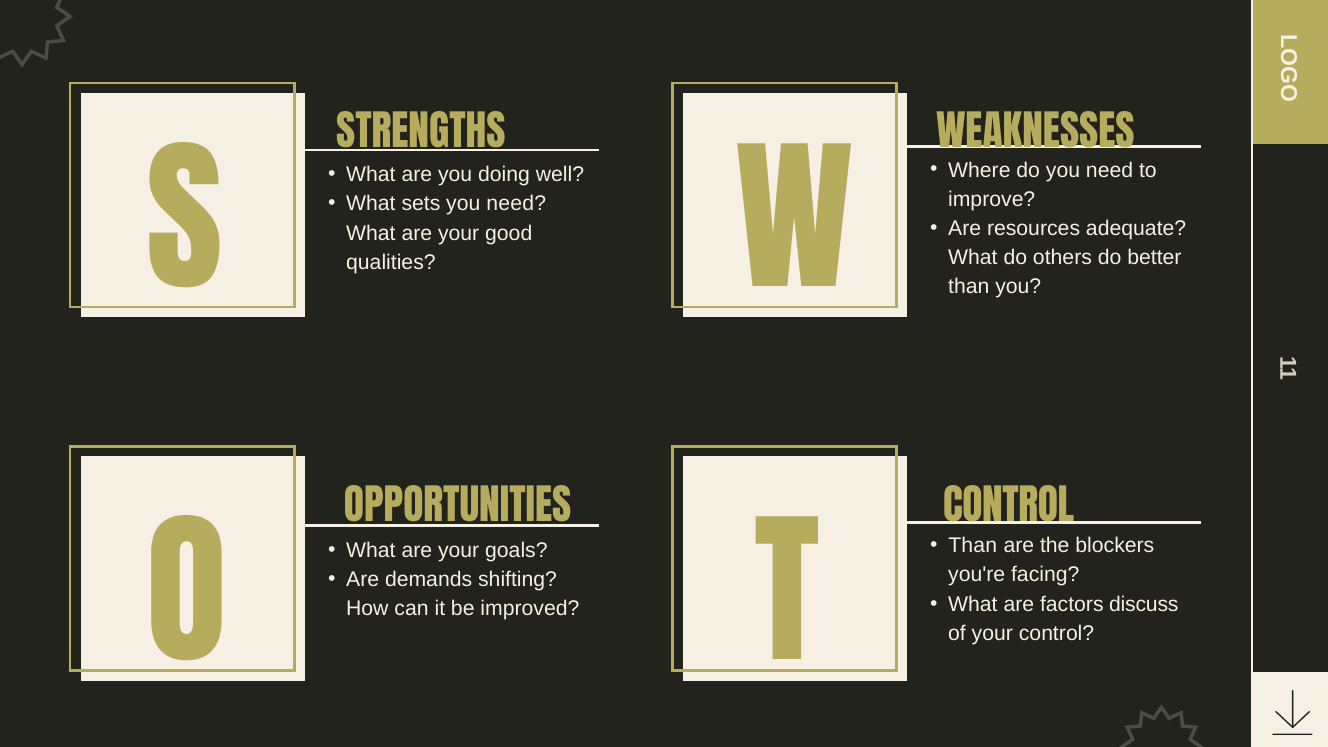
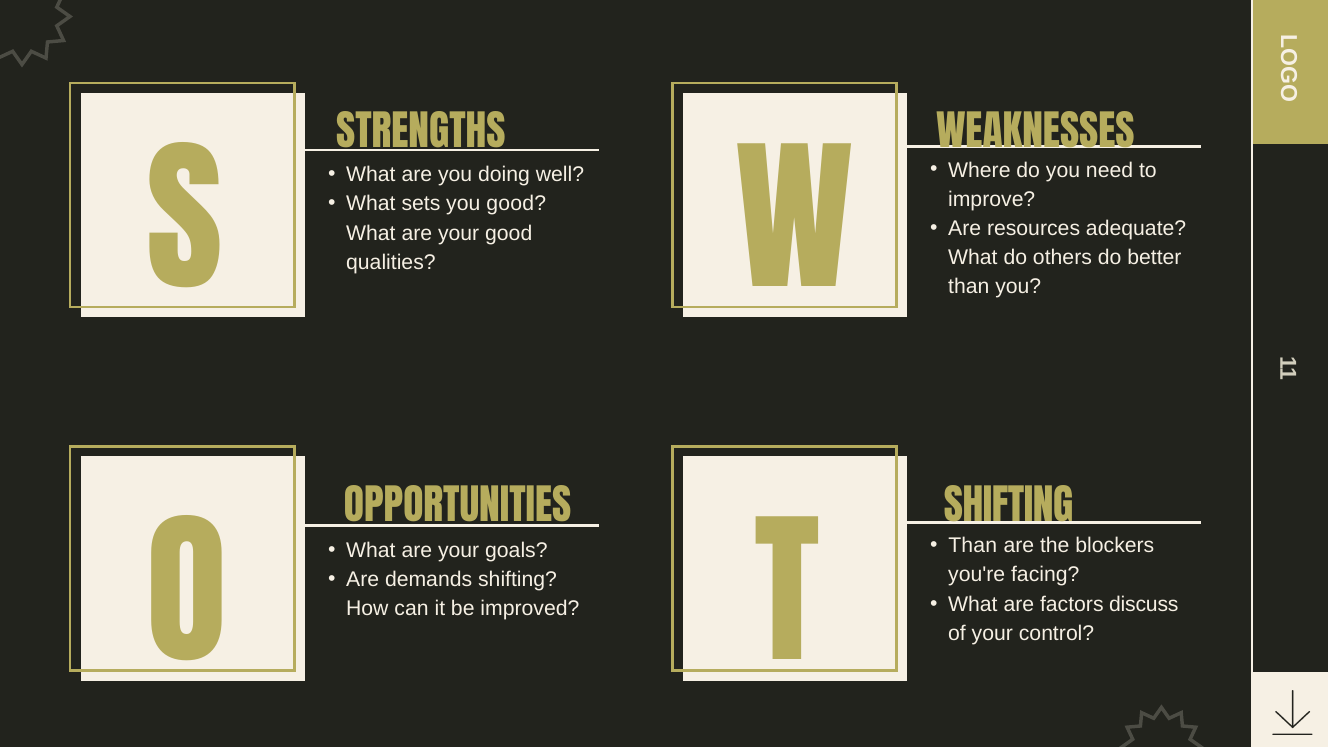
sets you need: need -> good
CONTROL at (1009, 508): CONTROL -> SHIFTING
